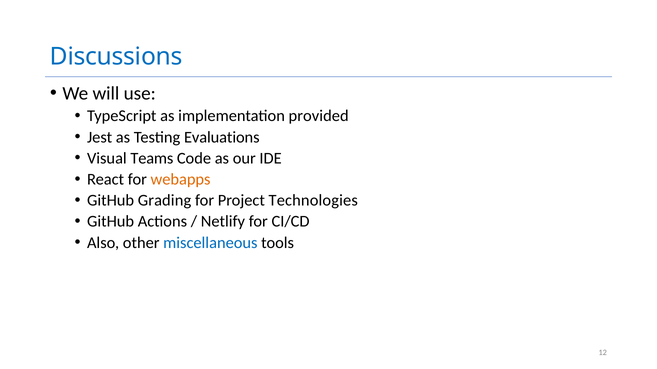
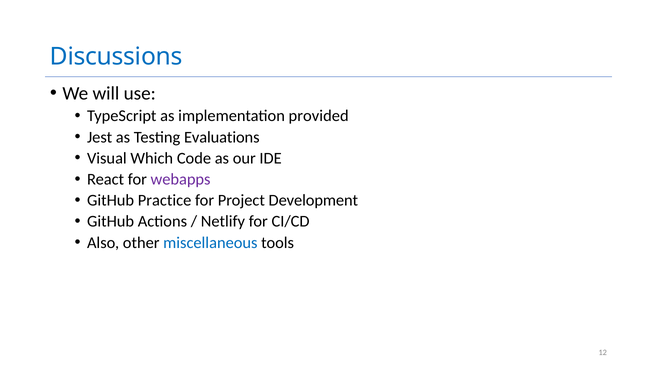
Teams: Teams -> Which
webapps colour: orange -> purple
Grading: Grading -> Practice
Technologies: Technologies -> Development
